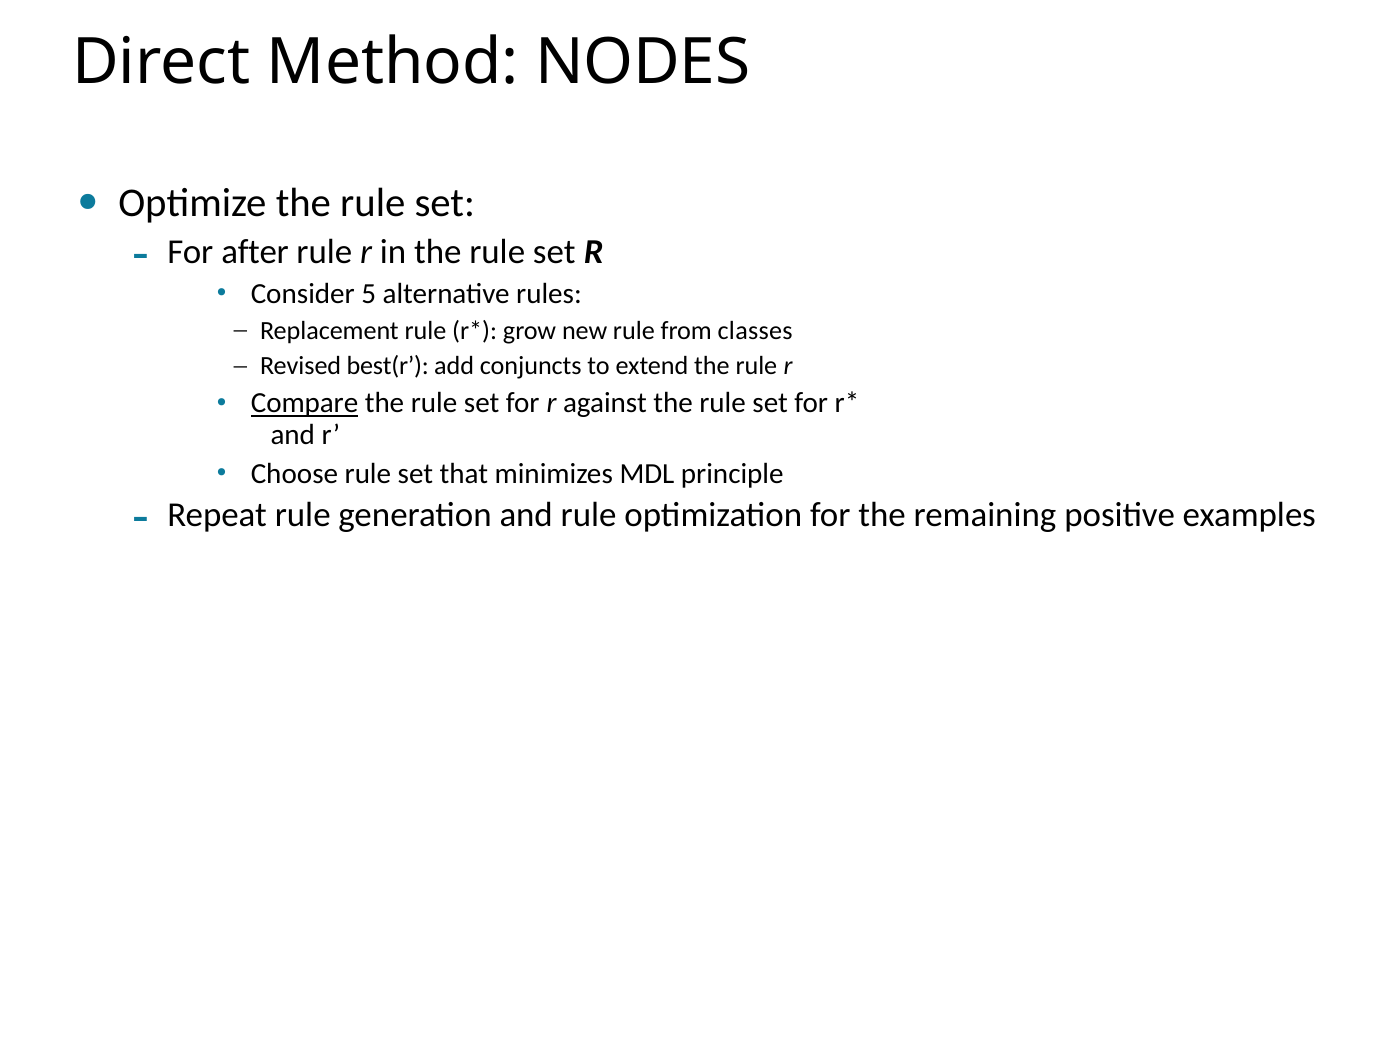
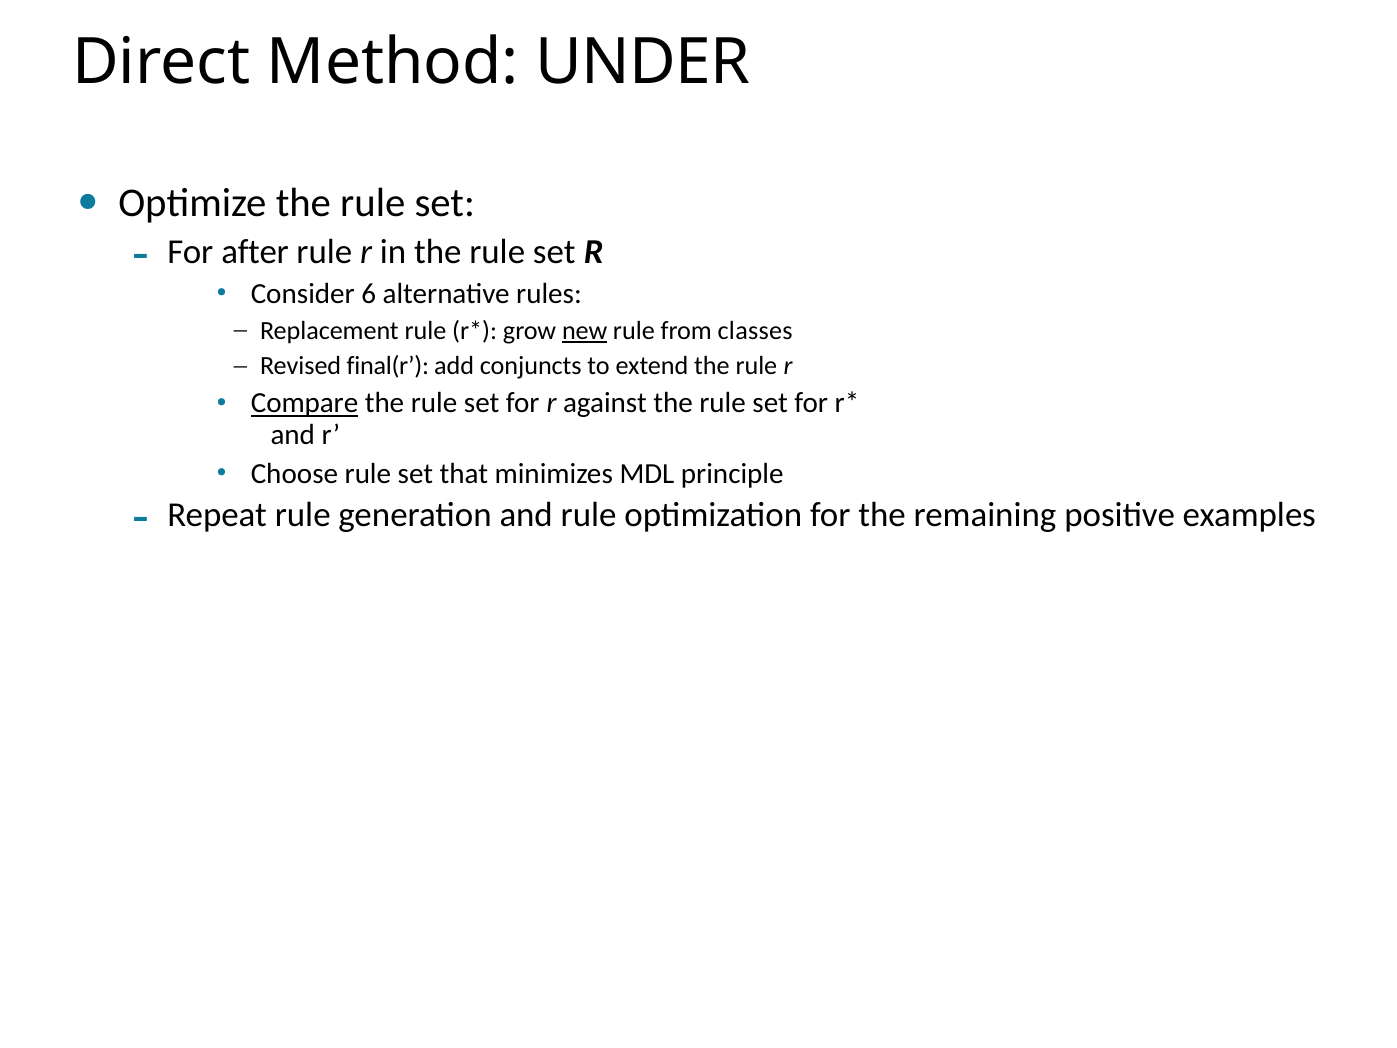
NODES: NODES -> UNDER
5: 5 -> 6
new underline: none -> present
best(r: best(r -> final(r
